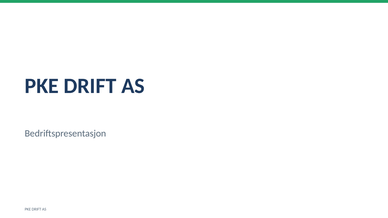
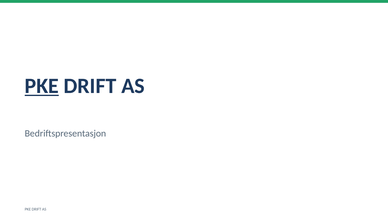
PKE at (42, 86) underline: none -> present
